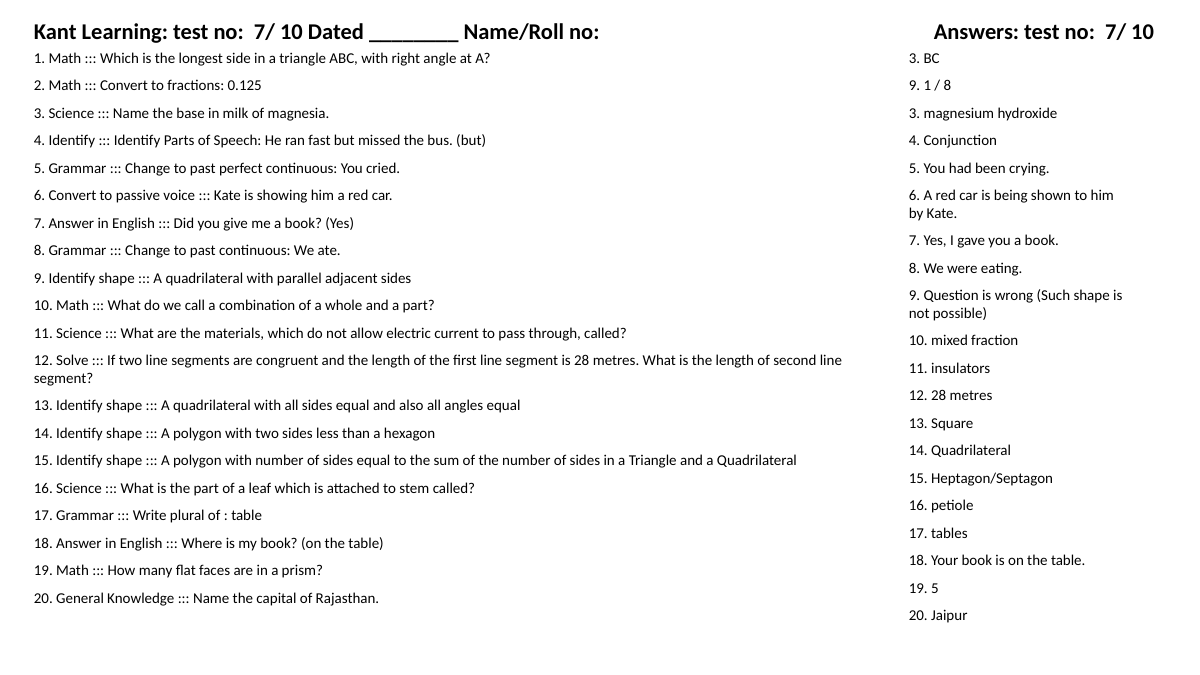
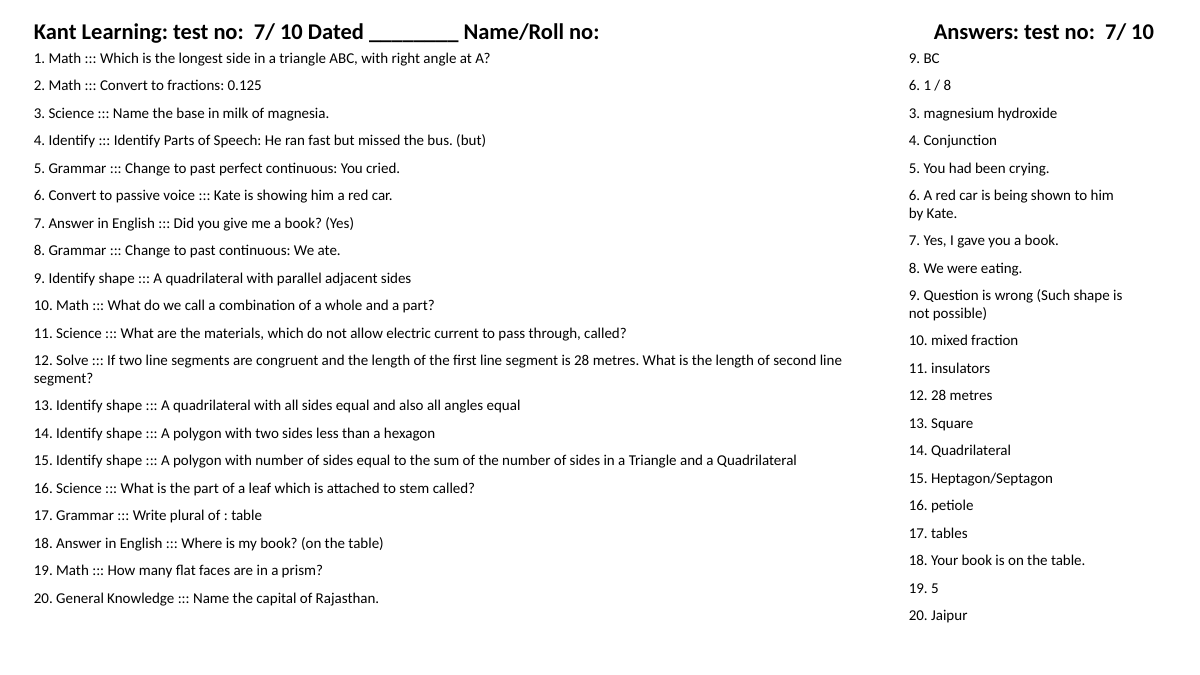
A 3: 3 -> 9
0.125 9: 9 -> 6
